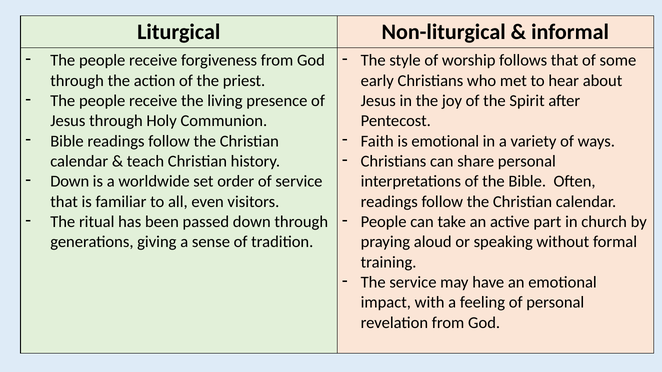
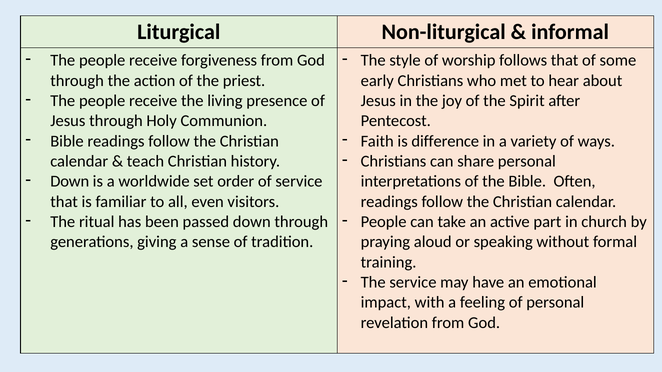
is emotional: emotional -> difference
